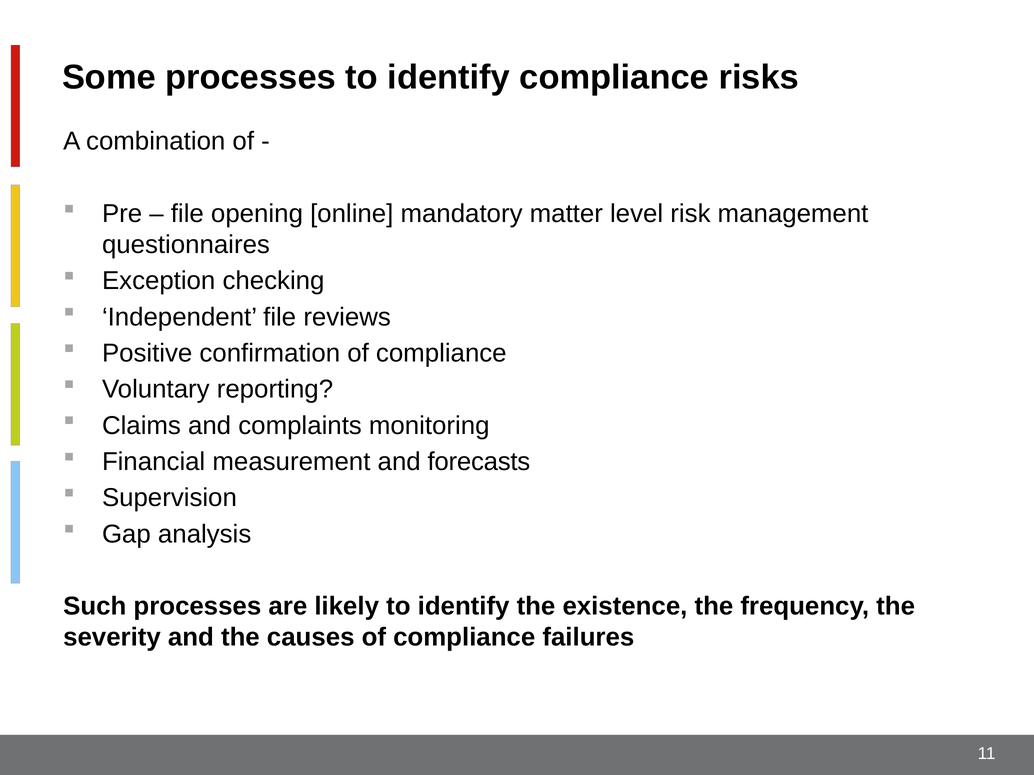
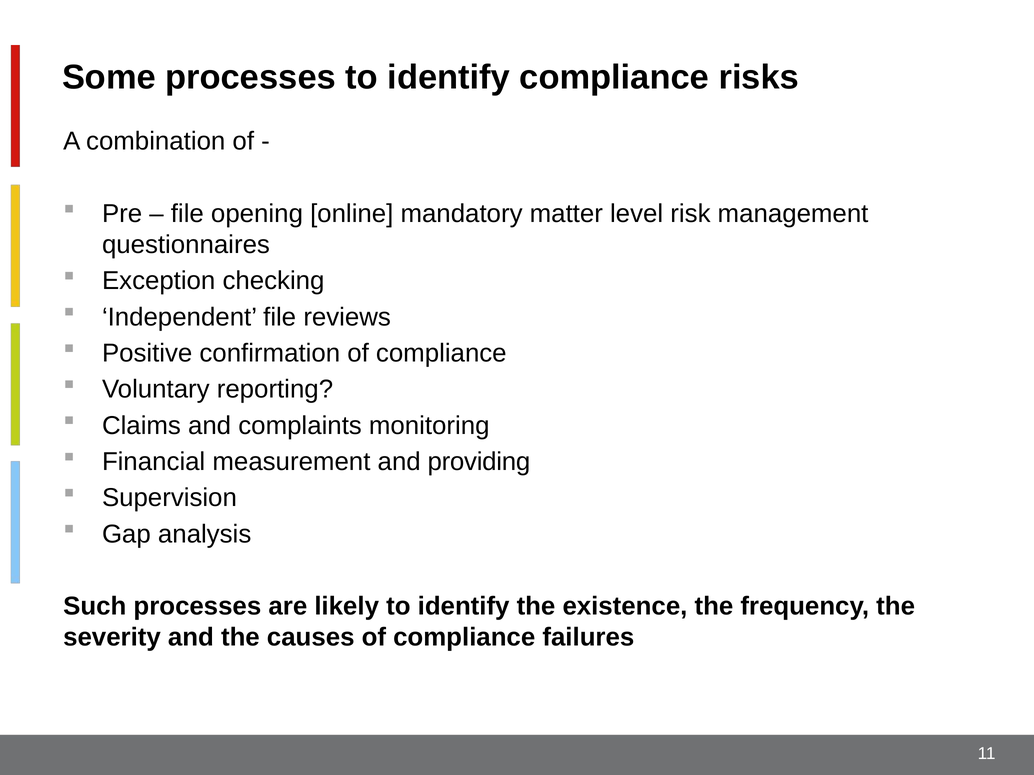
forecasts: forecasts -> providing
